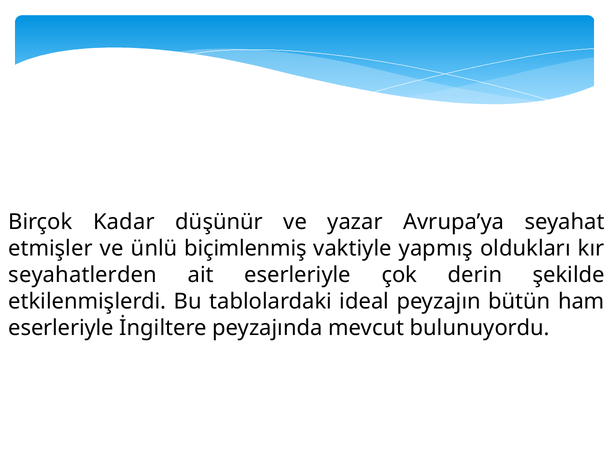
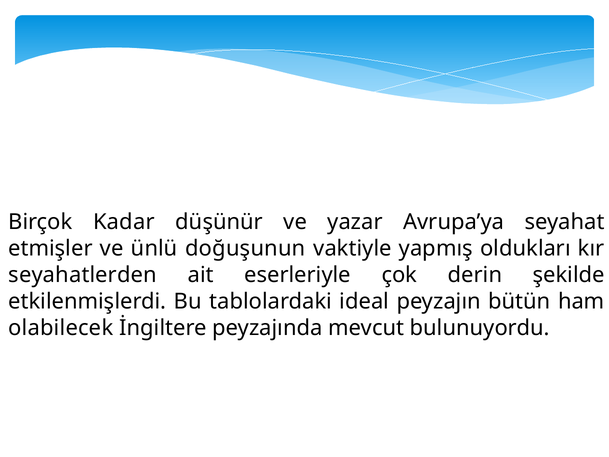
biçimlenmiş: biçimlenmiş -> doğuşunun
eserleriyle at (61, 328): eserleriyle -> olabilecek
